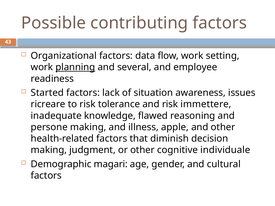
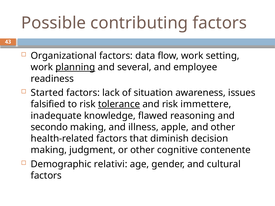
ricreare: ricreare -> falsified
tolerance underline: none -> present
persone: persone -> secondo
individuale: individuale -> contenente
magari: magari -> relativi
